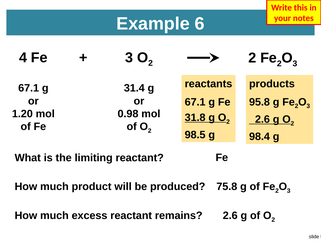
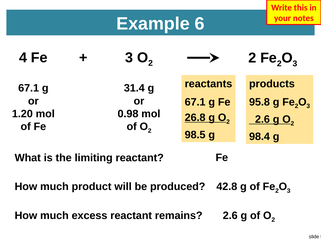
31.8: 31.8 -> 26.8
75.8: 75.8 -> 42.8
